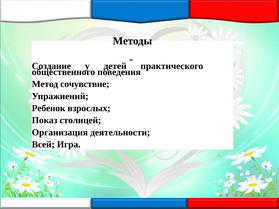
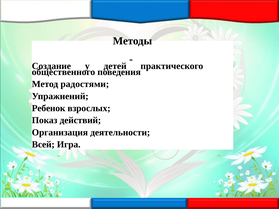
сочувствие: сочувствие -> радостями
столицей: столицей -> действий
